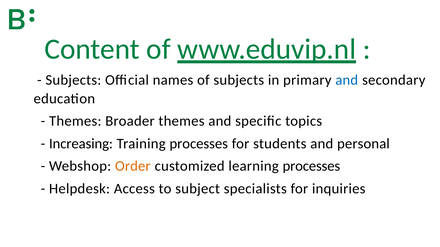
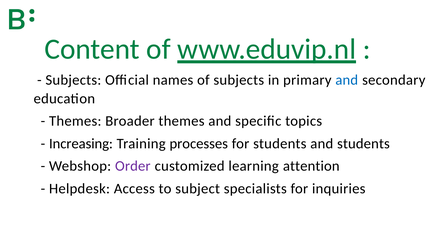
and personal: personal -> students
Order colour: orange -> purple
learning processes: processes -> attention
